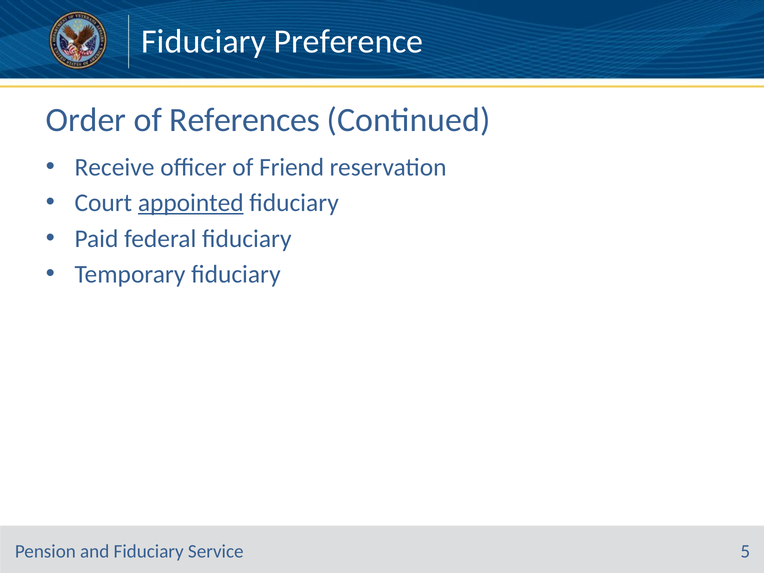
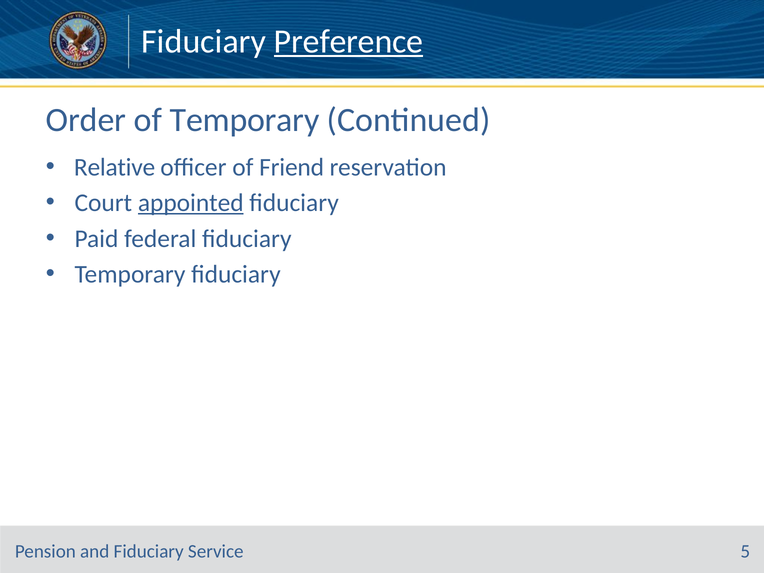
Preference underline: none -> present
of References: References -> Temporary
Receive: Receive -> Relative
